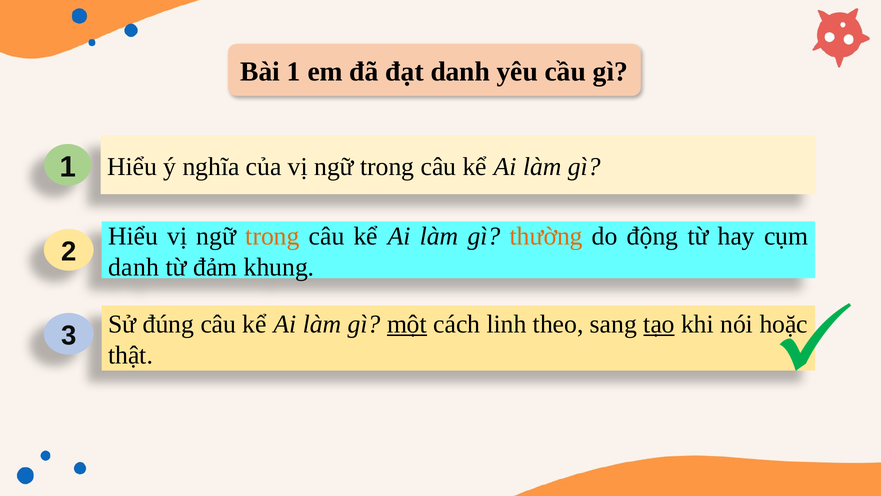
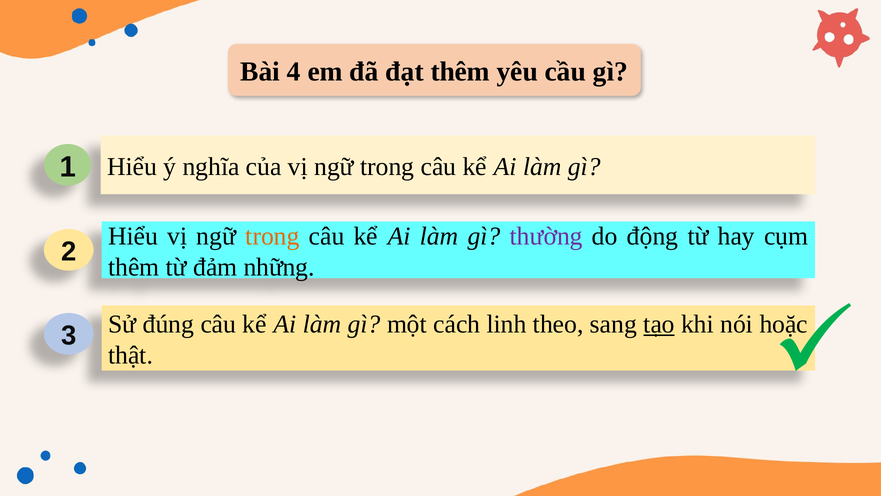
Bài 1: 1 -> 4
đạt danh: danh -> thêm
thường colour: orange -> purple
danh at (134, 267): danh -> thêm
khung: khung -> những
một underline: present -> none
